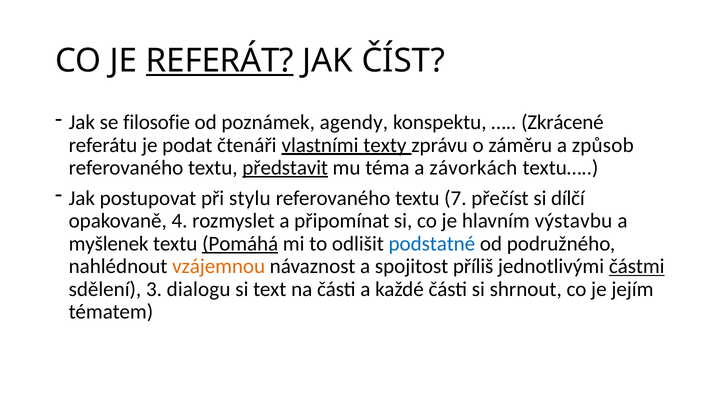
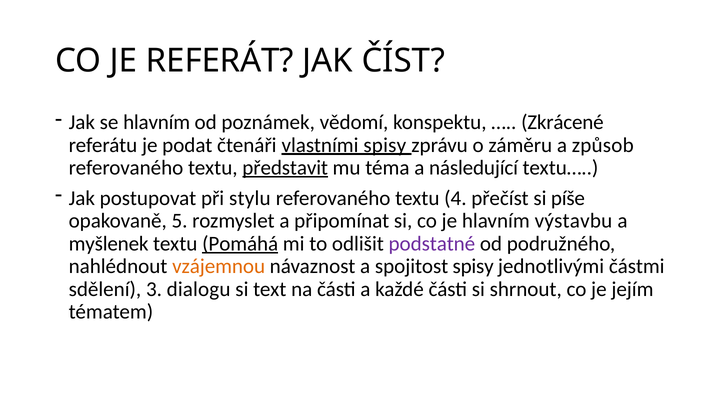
REFERÁT underline: present -> none
se filosofie: filosofie -> hlavním
agendy: agendy -> vědomí
vlastními texty: texty -> spisy
závorkách: závorkách -> následující
7: 7 -> 4
dílčí: dílčí -> píše
4: 4 -> 5
podstatné colour: blue -> purple
spojitost příliš: příliš -> spisy
částmi underline: present -> none
